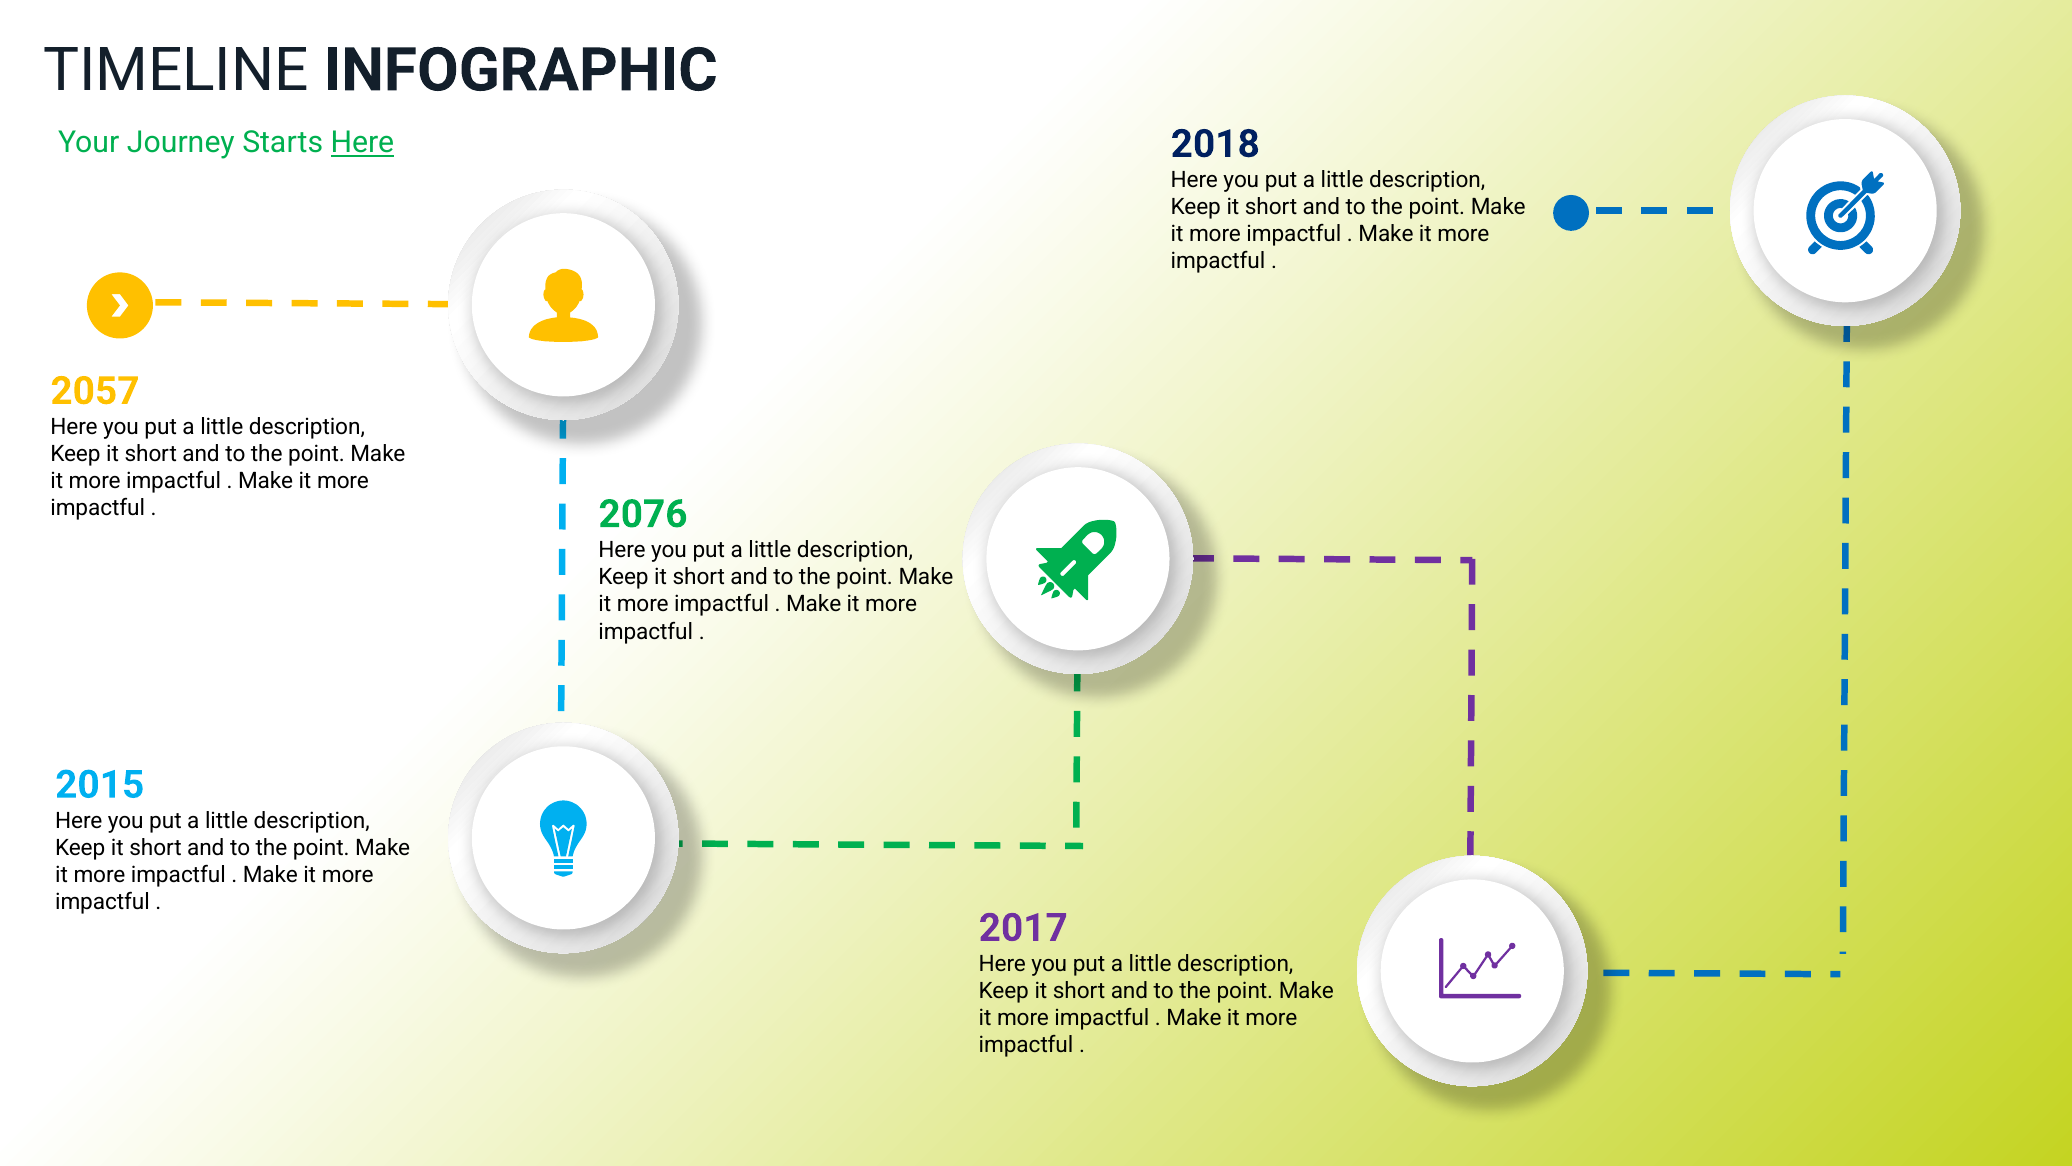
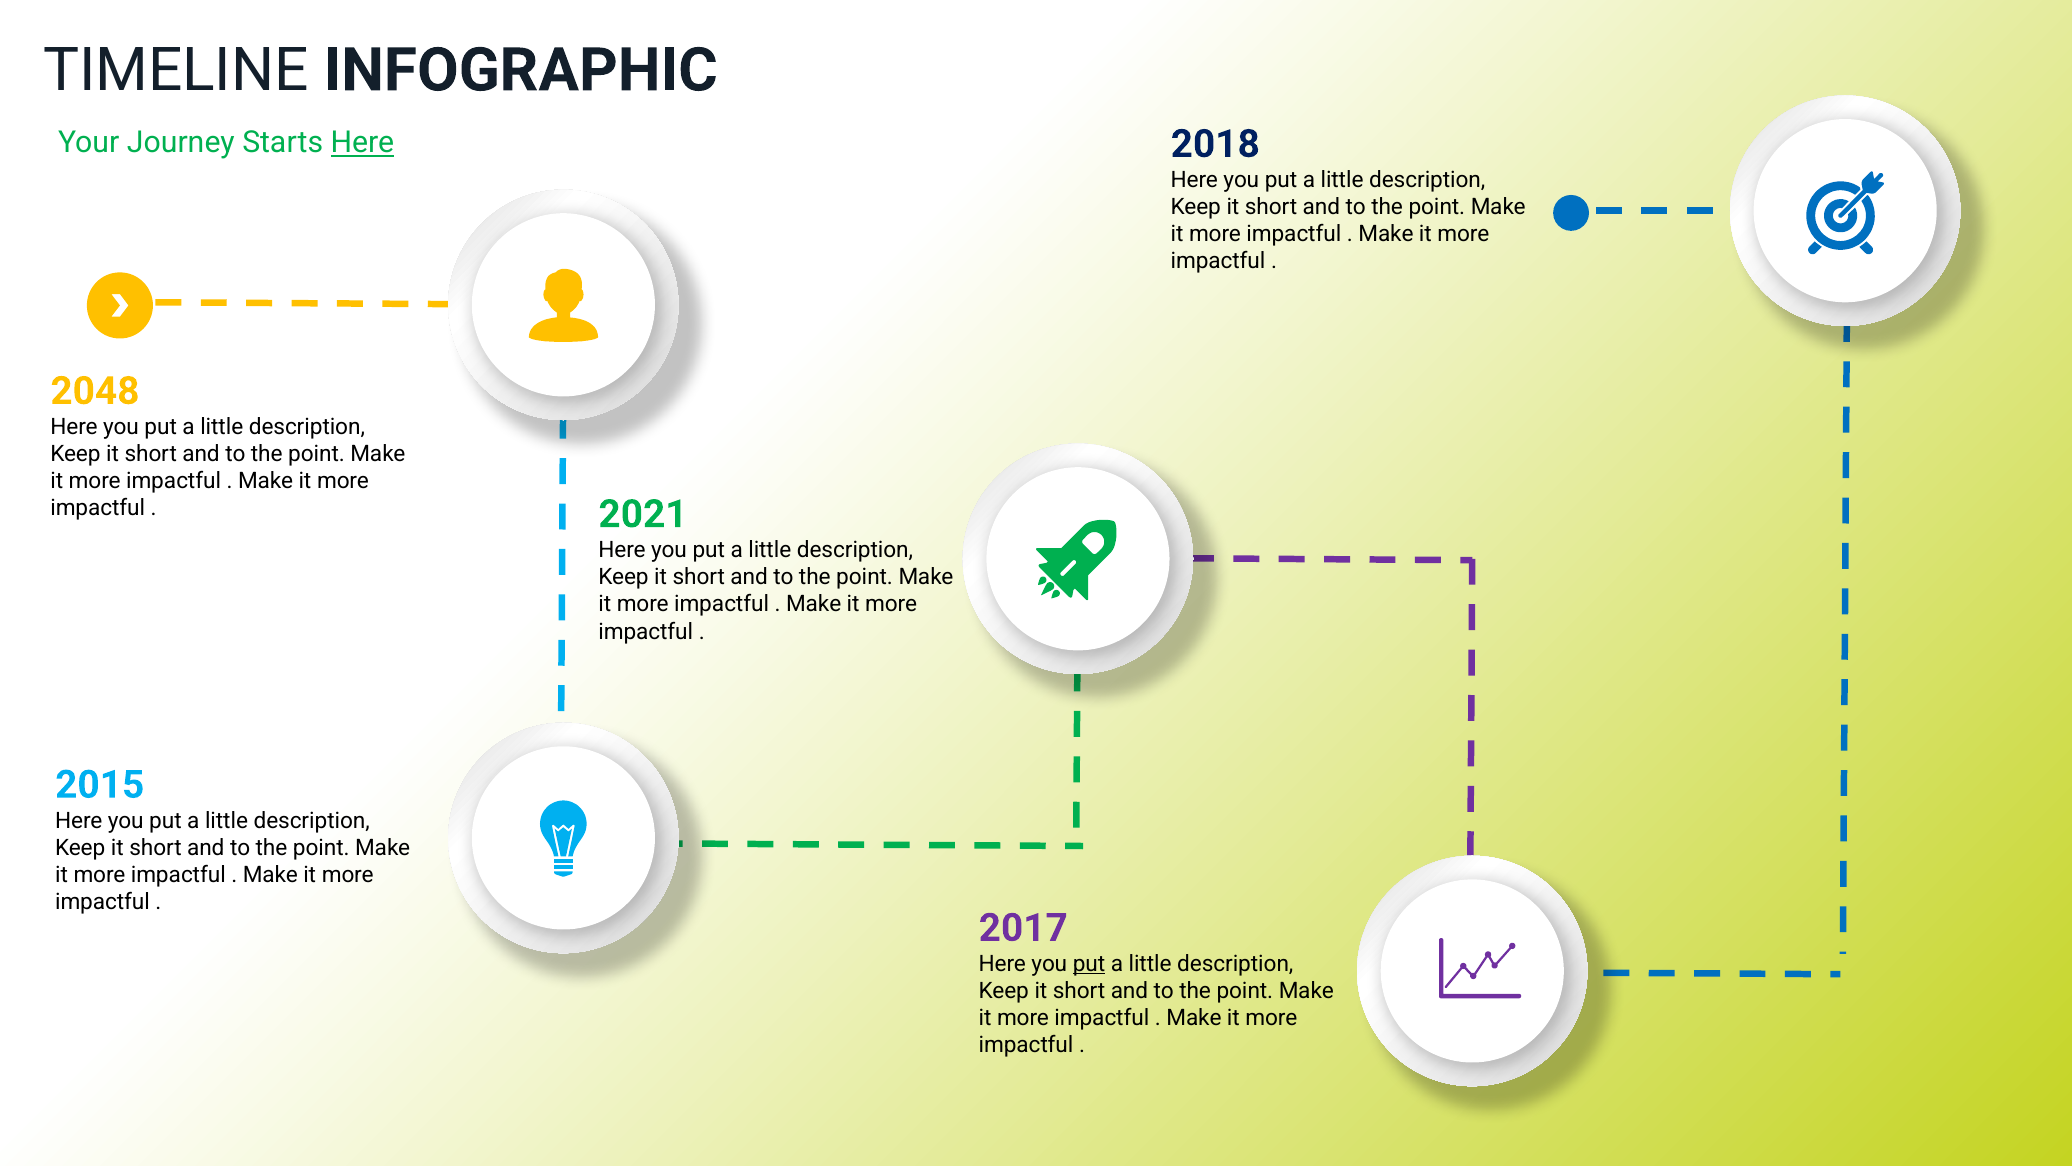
2057: 2057 -> 2048
2076: 2076 -> 2021
put at (1089, 963) underline: none -> present
